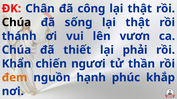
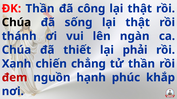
ĐK Chân: Chân -> Thần
vươn: vươn -> ngàn
Khẩn: Khẩn -> Xanh
ngươi: ngươi -> chẳng
đem colour: orange -> red
